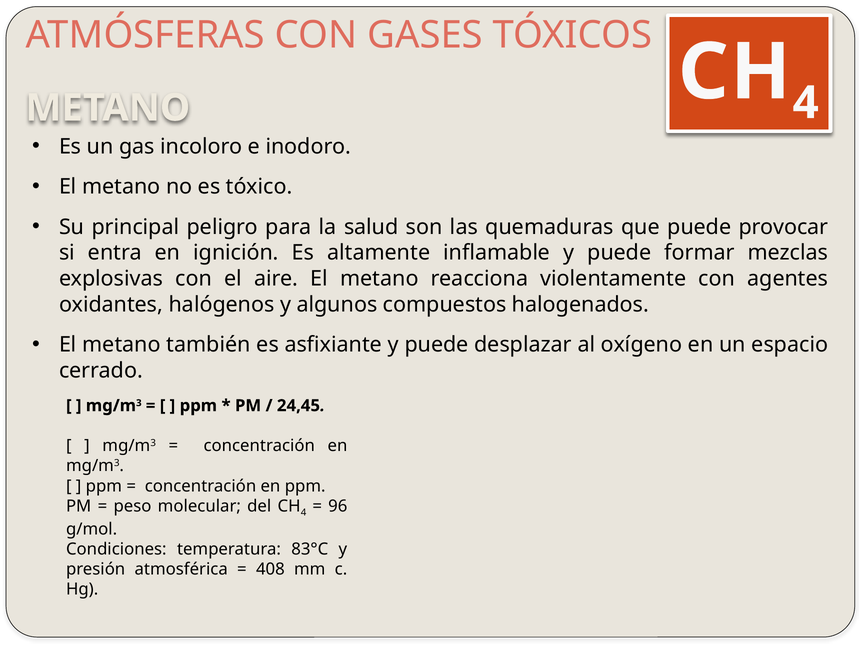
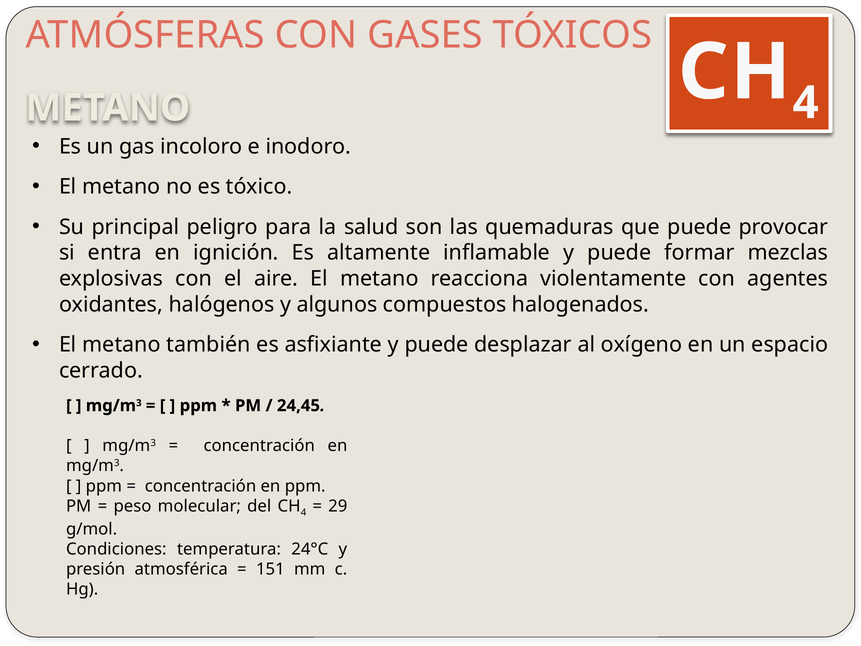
96: 96 -> 29
83°C: 83°C -> 24°C
408: 408 -> 151
